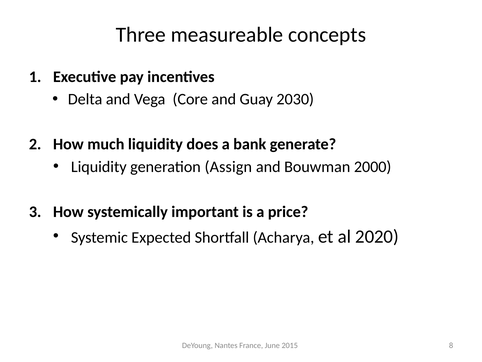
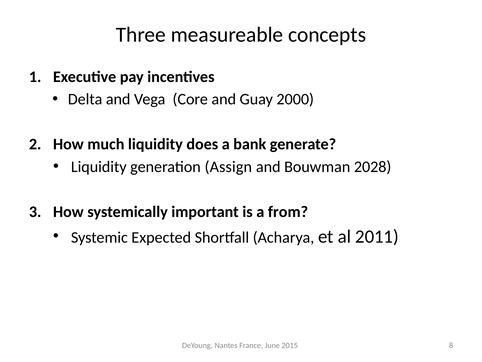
2030: 2030 -> 2000
2000: 2000 -> 2028
price: price -> from
2020: 2020 -> 2011
